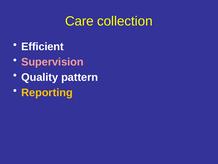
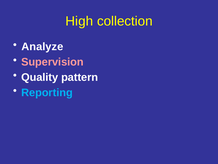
Care: Care -> High
Efficient: Efficient -> Analyze
Reporting colour: yellow -> light blue
